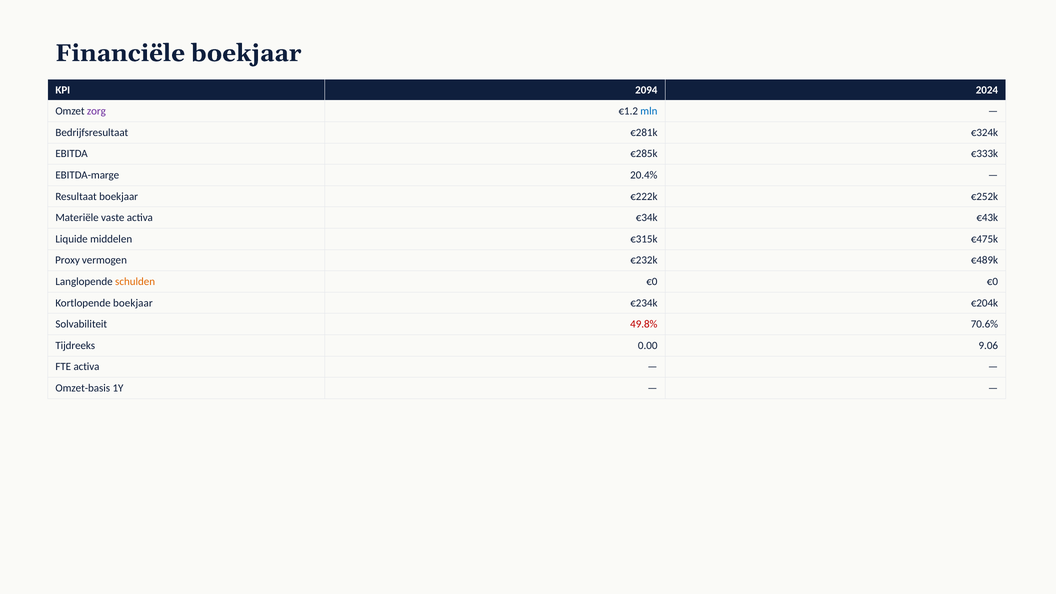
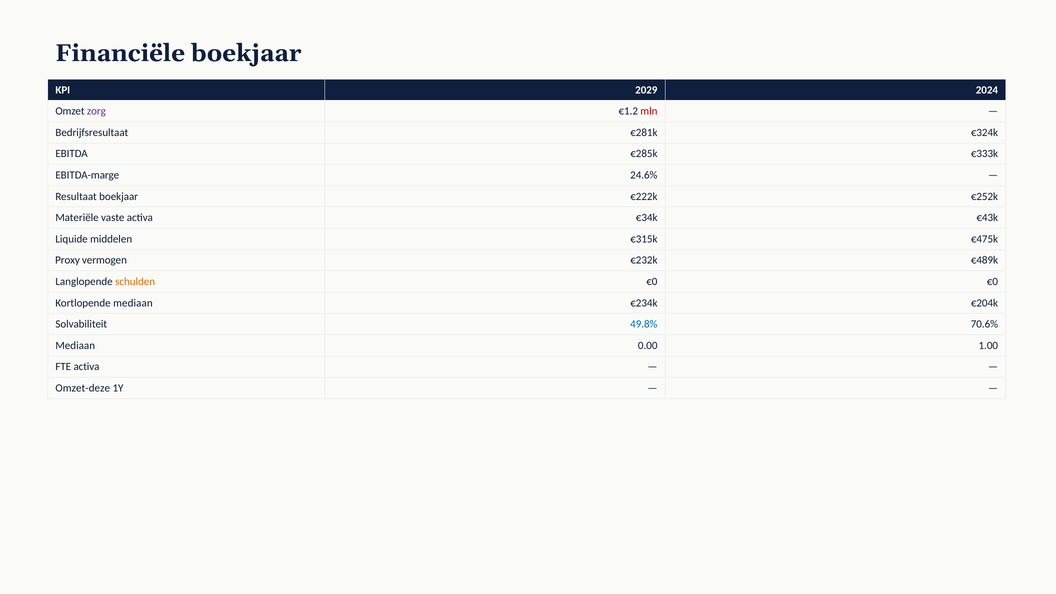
2094: 2094 -> 2029
mln colour: blue -> red
20.4%: 20.4% -> 24.6%
Kortlopende boekjaar: boekjaar -> mediaan
49.8% colour: red -> blue
Tijdreeks at (75, 345): Tijdreeks -> Mediaan
9.06: 9.06 -> 1.00
Omzet-basis: Omzet-basis -> Omzet-deze
